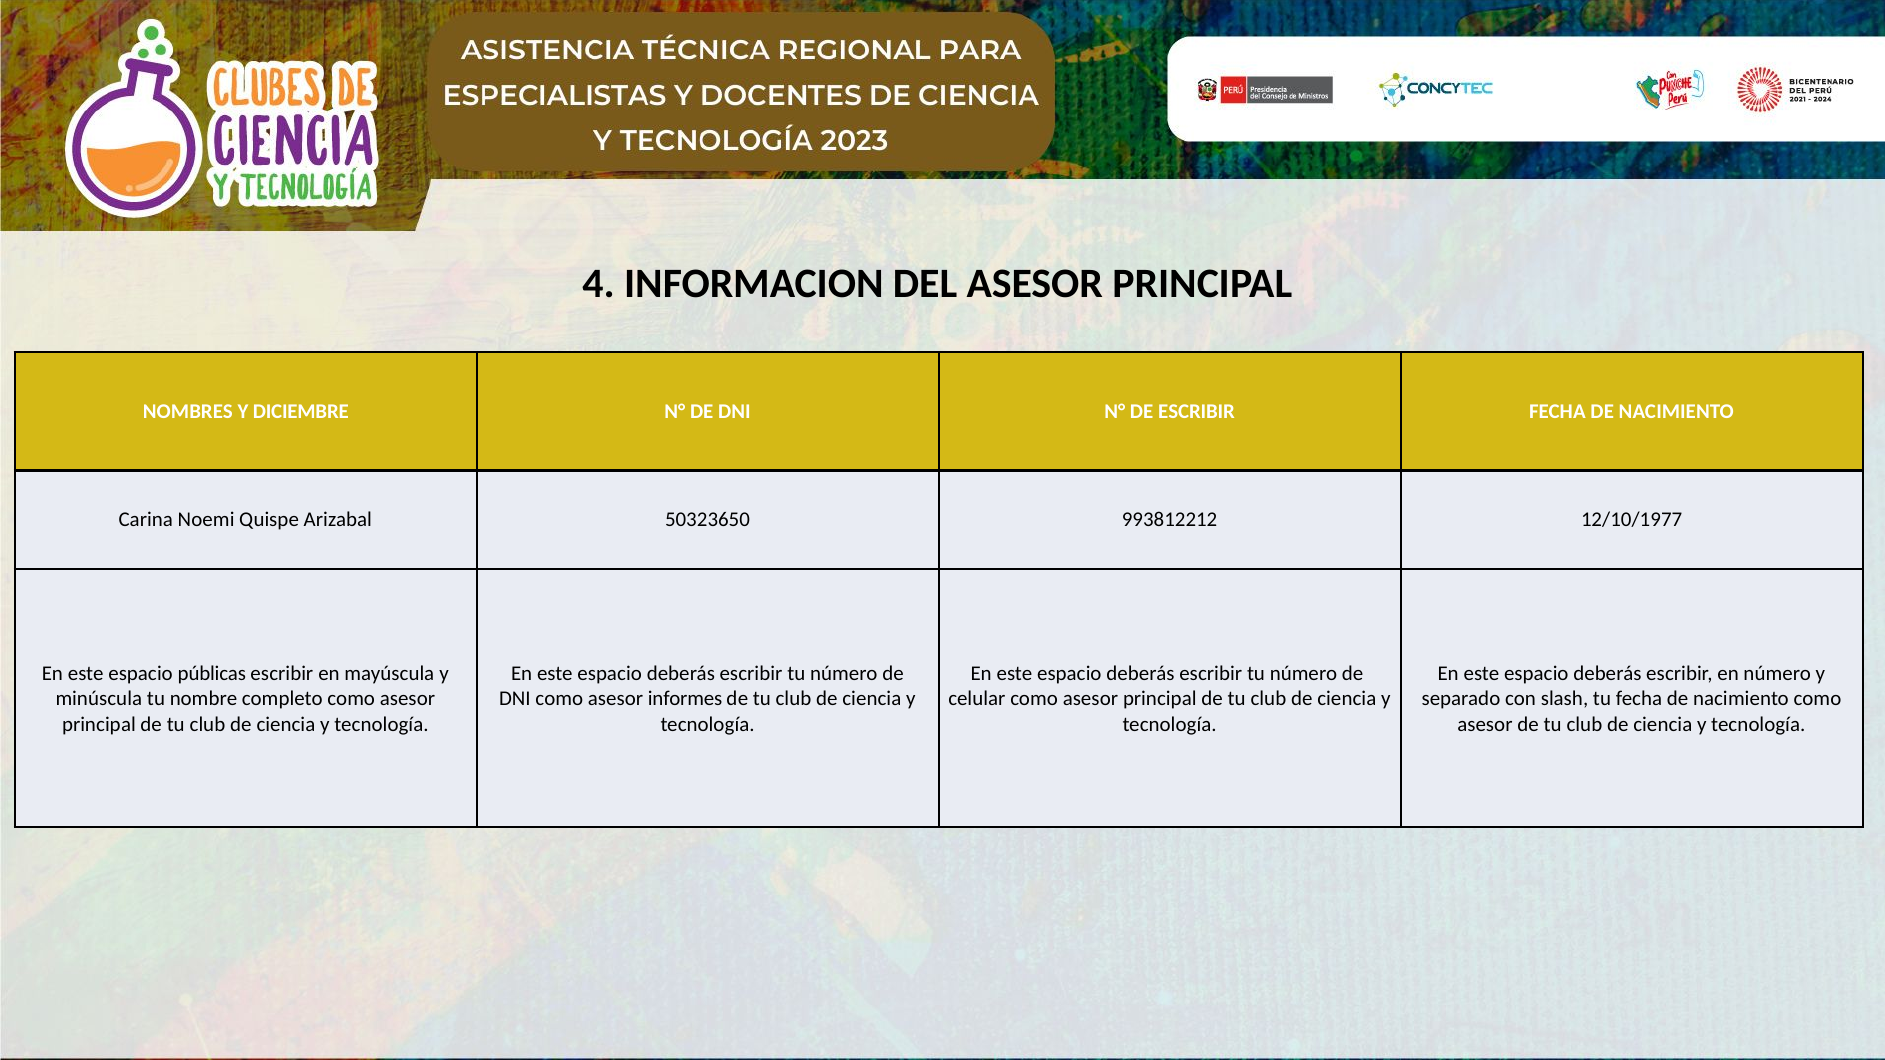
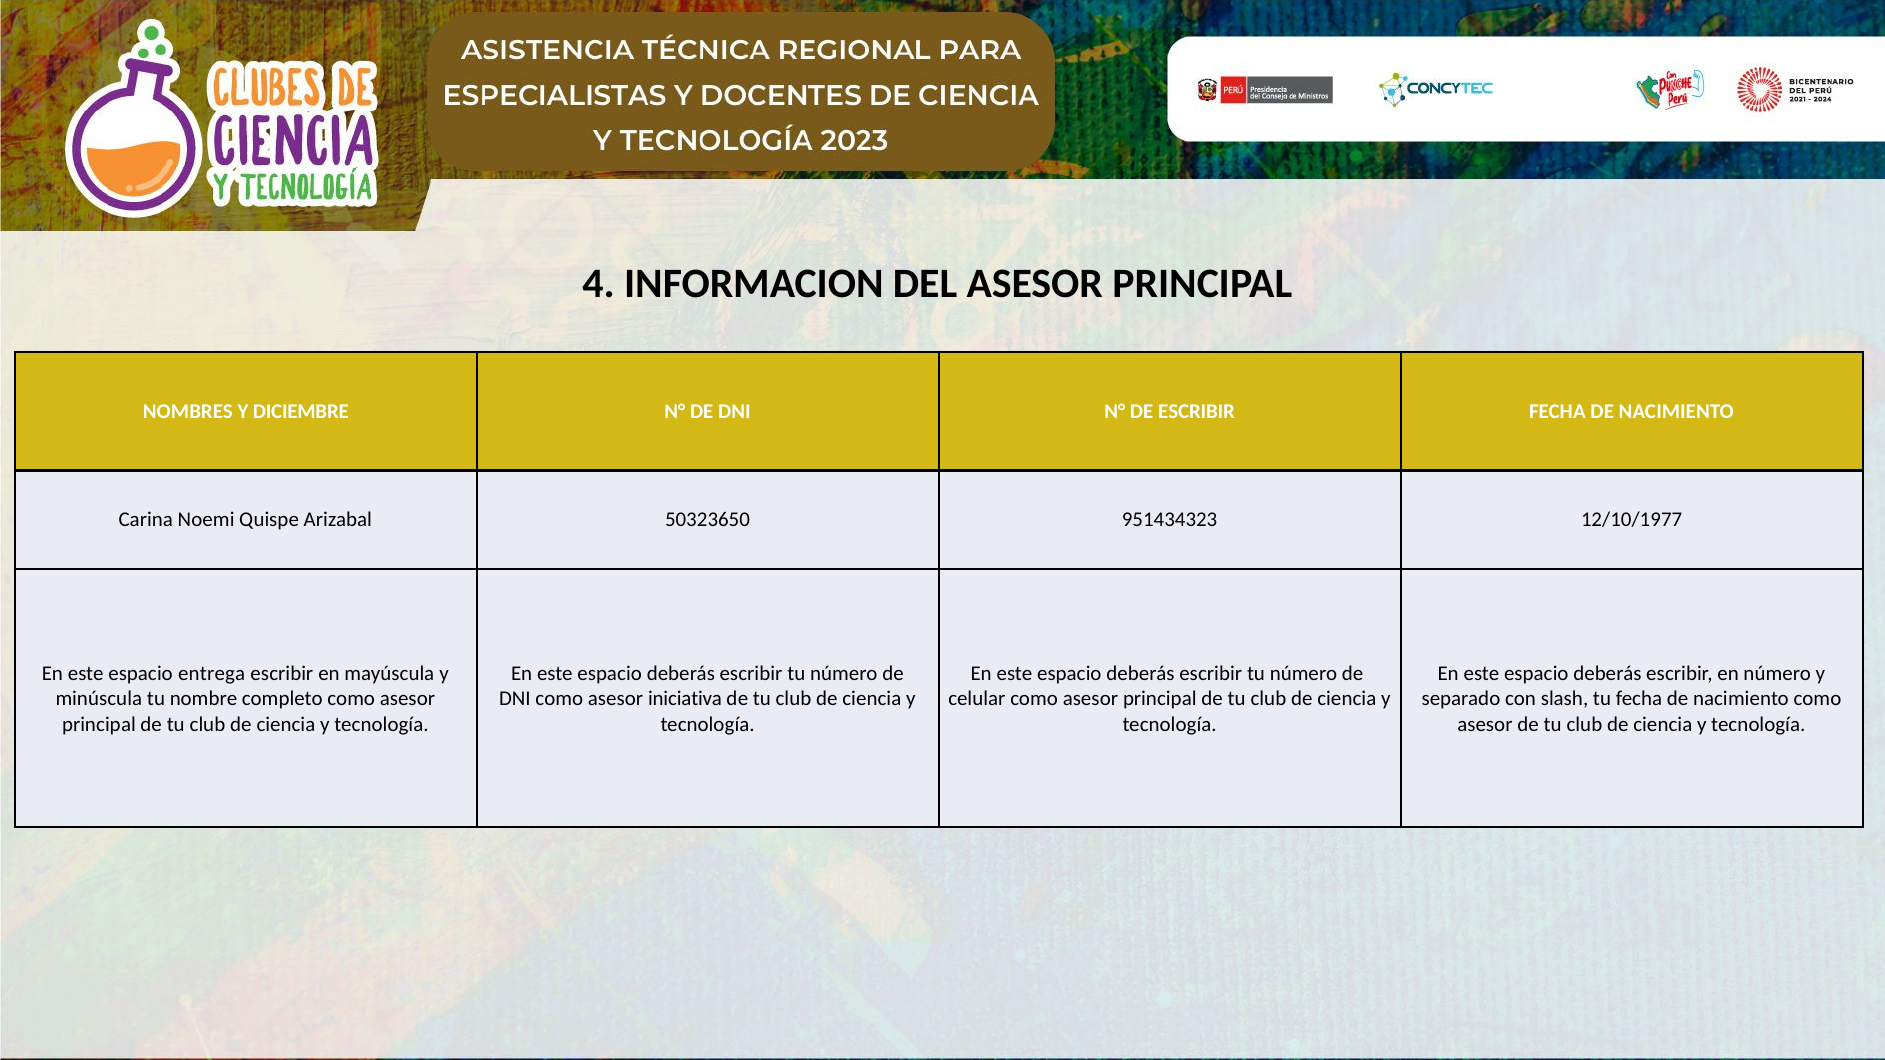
993812212: 993812212 -> 951434323
públicas: públicas -> entrega
informes: informes -> iniciativa
